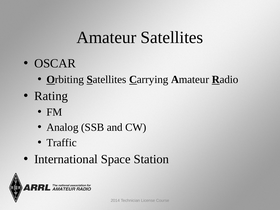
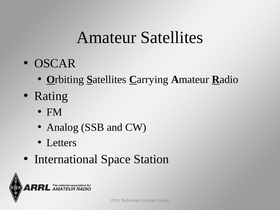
Traffic: Traffic -> Letters
